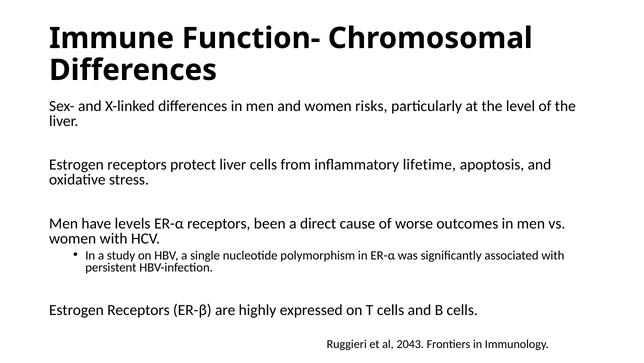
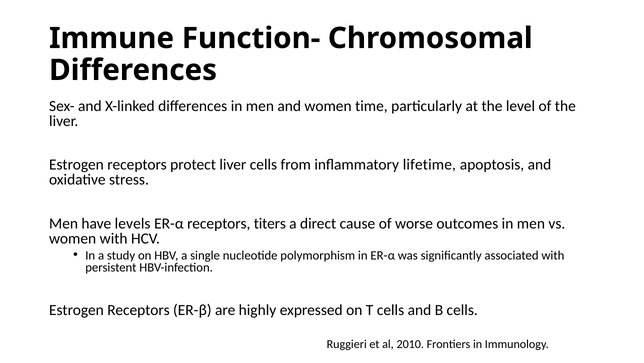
risks: risks -> time
been: been -> titers
2043: 2043 -> 2010
